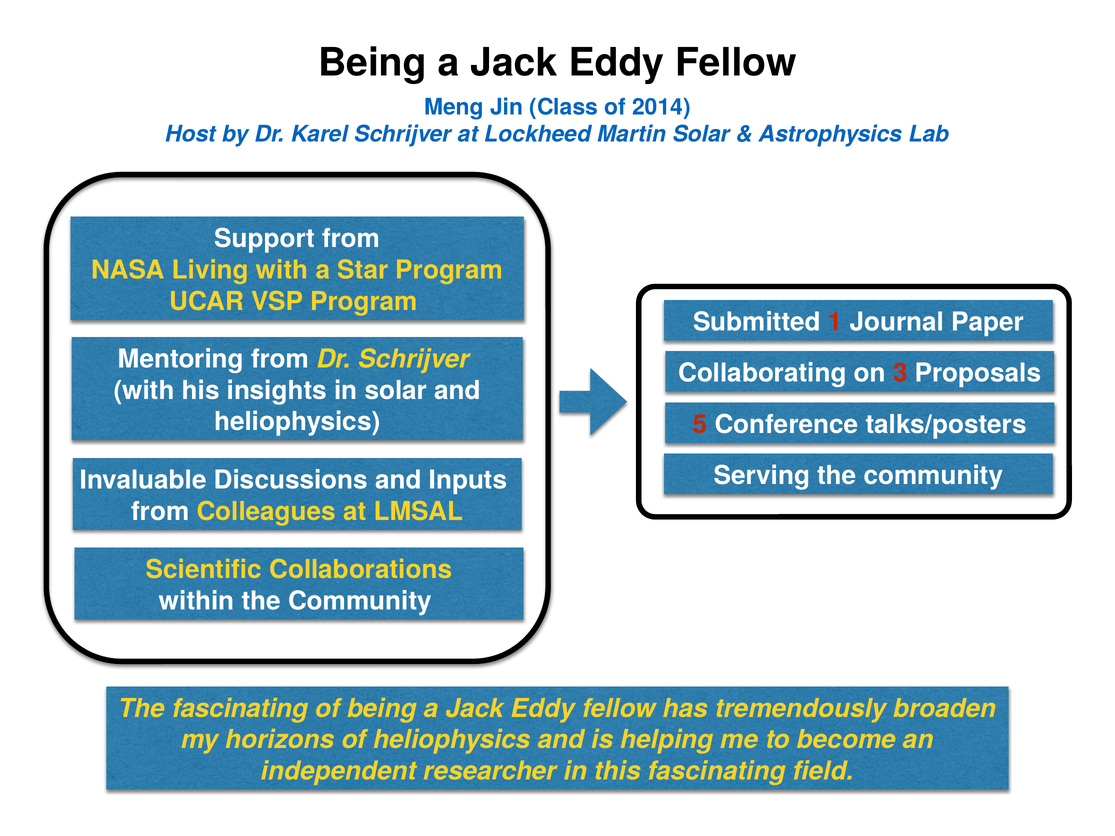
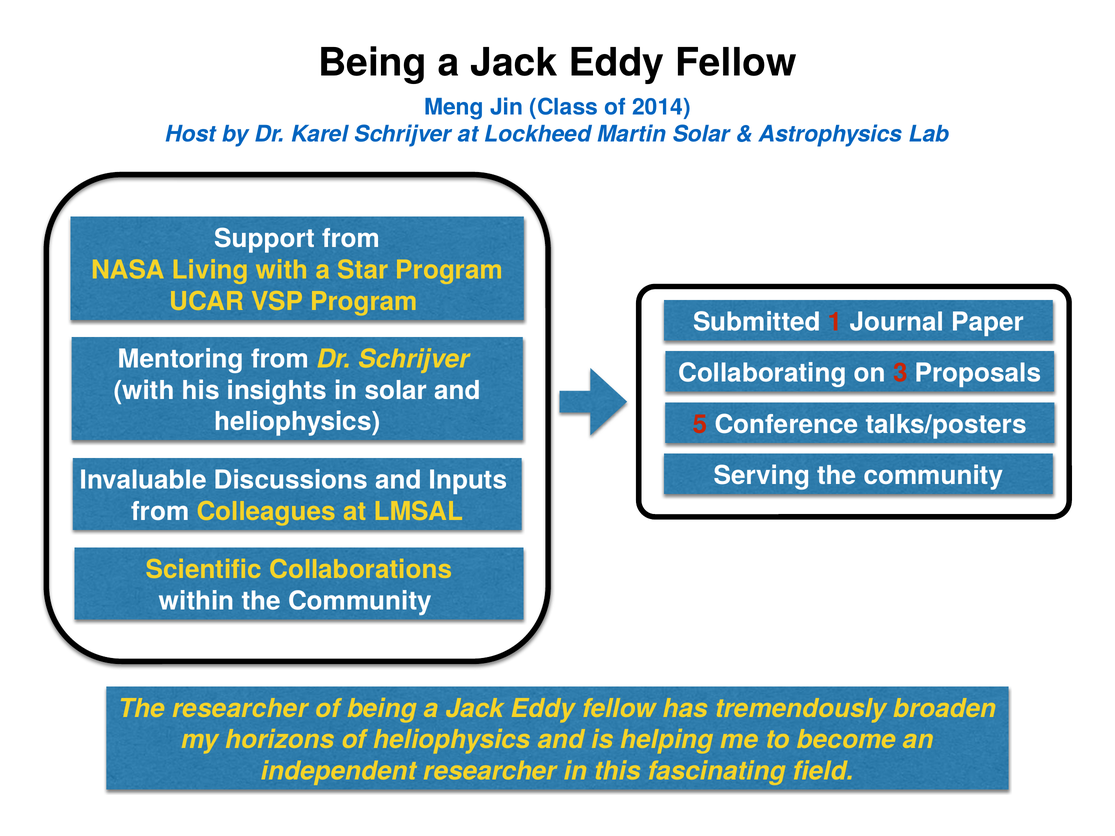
The fascinating: fascinating -> researcher
